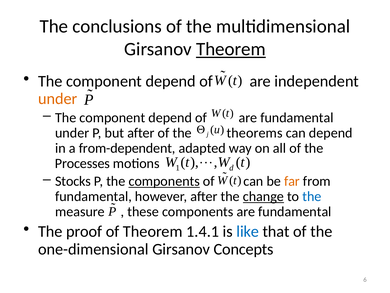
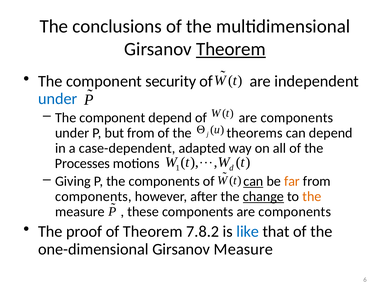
depend at (171, 81): depend -> security
under at (58, 99) colour: orange -> blue
of are fundamental: fundamental -> components
but after: after -> from
from-dependent: from-dependent -> case-dependent
Stocks: Stocks -> Giving
components at (164, 181) underline: present -> none
can at (253, 181) underline: none -> present
fundamental at (93, 196): fundamental -> components
the at (312, 196) colour: blue -> orange
components are fundamental: fundamental -> components
1.4.1: 1.4.1 -> 7.8.2
Girsanov Concepts: Concepts -> Measure
